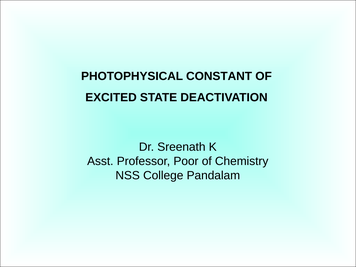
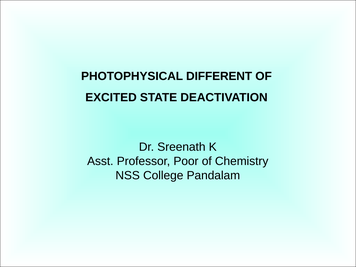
CONSTANT: CONSTANT -> DIFFERENT
